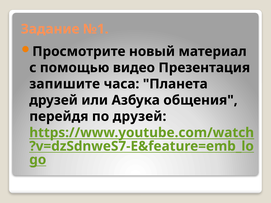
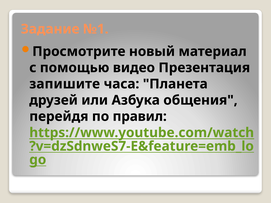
по друзей: друзей -> правил
